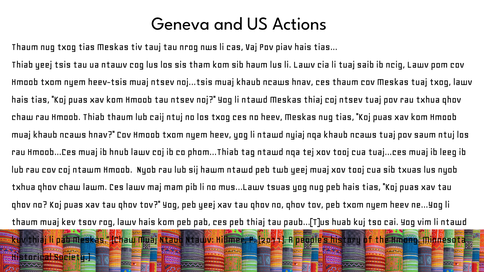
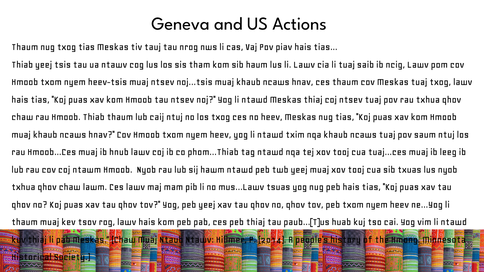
nyiaj: nyiaj -> txim
2011: 2011 -> 2014
